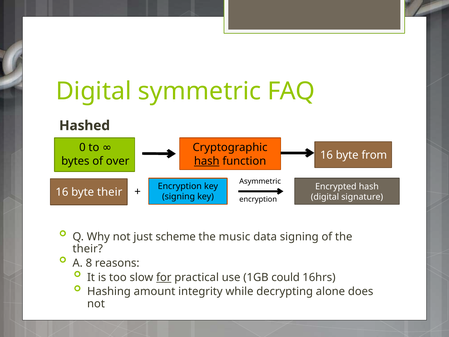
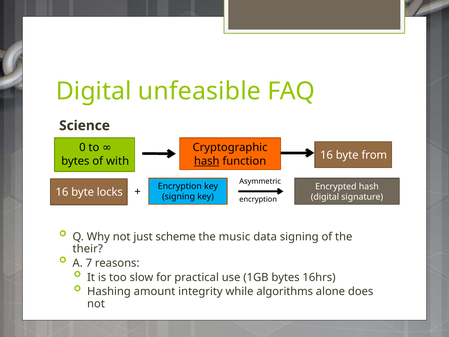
symmetric: symmetric -> unfeasible
Hashed: Hashed -> Science
over: over -> with
byte their: their -> locks
8: 8 -> 7
for underline: present -> none
1GB could: could -> bytes
decrypting: decrypting -> algorithms
